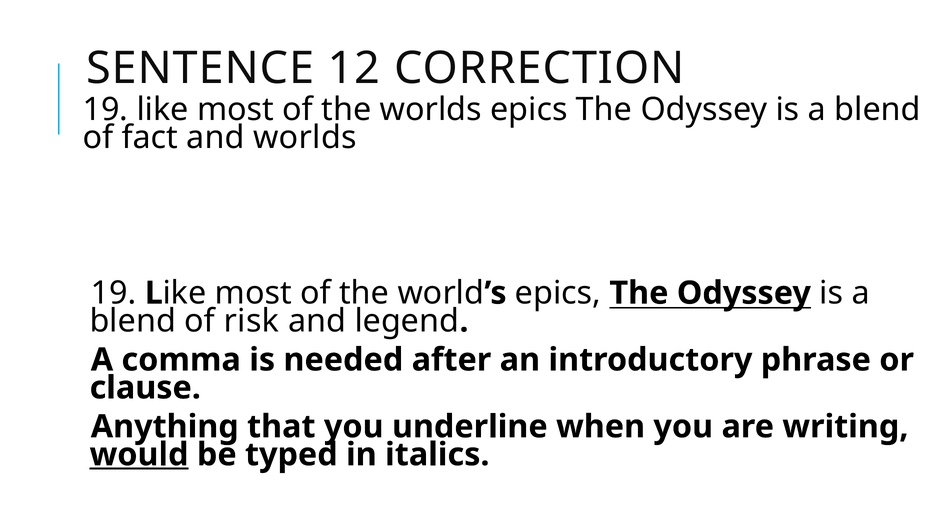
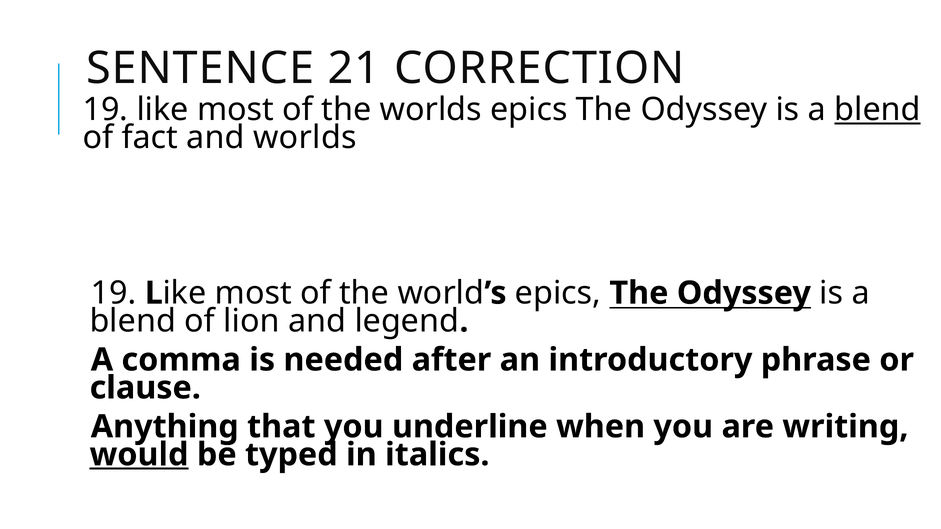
12: 12 -> 21
blend at (877, 110) underline: none -> present
risk: risk -> lion
